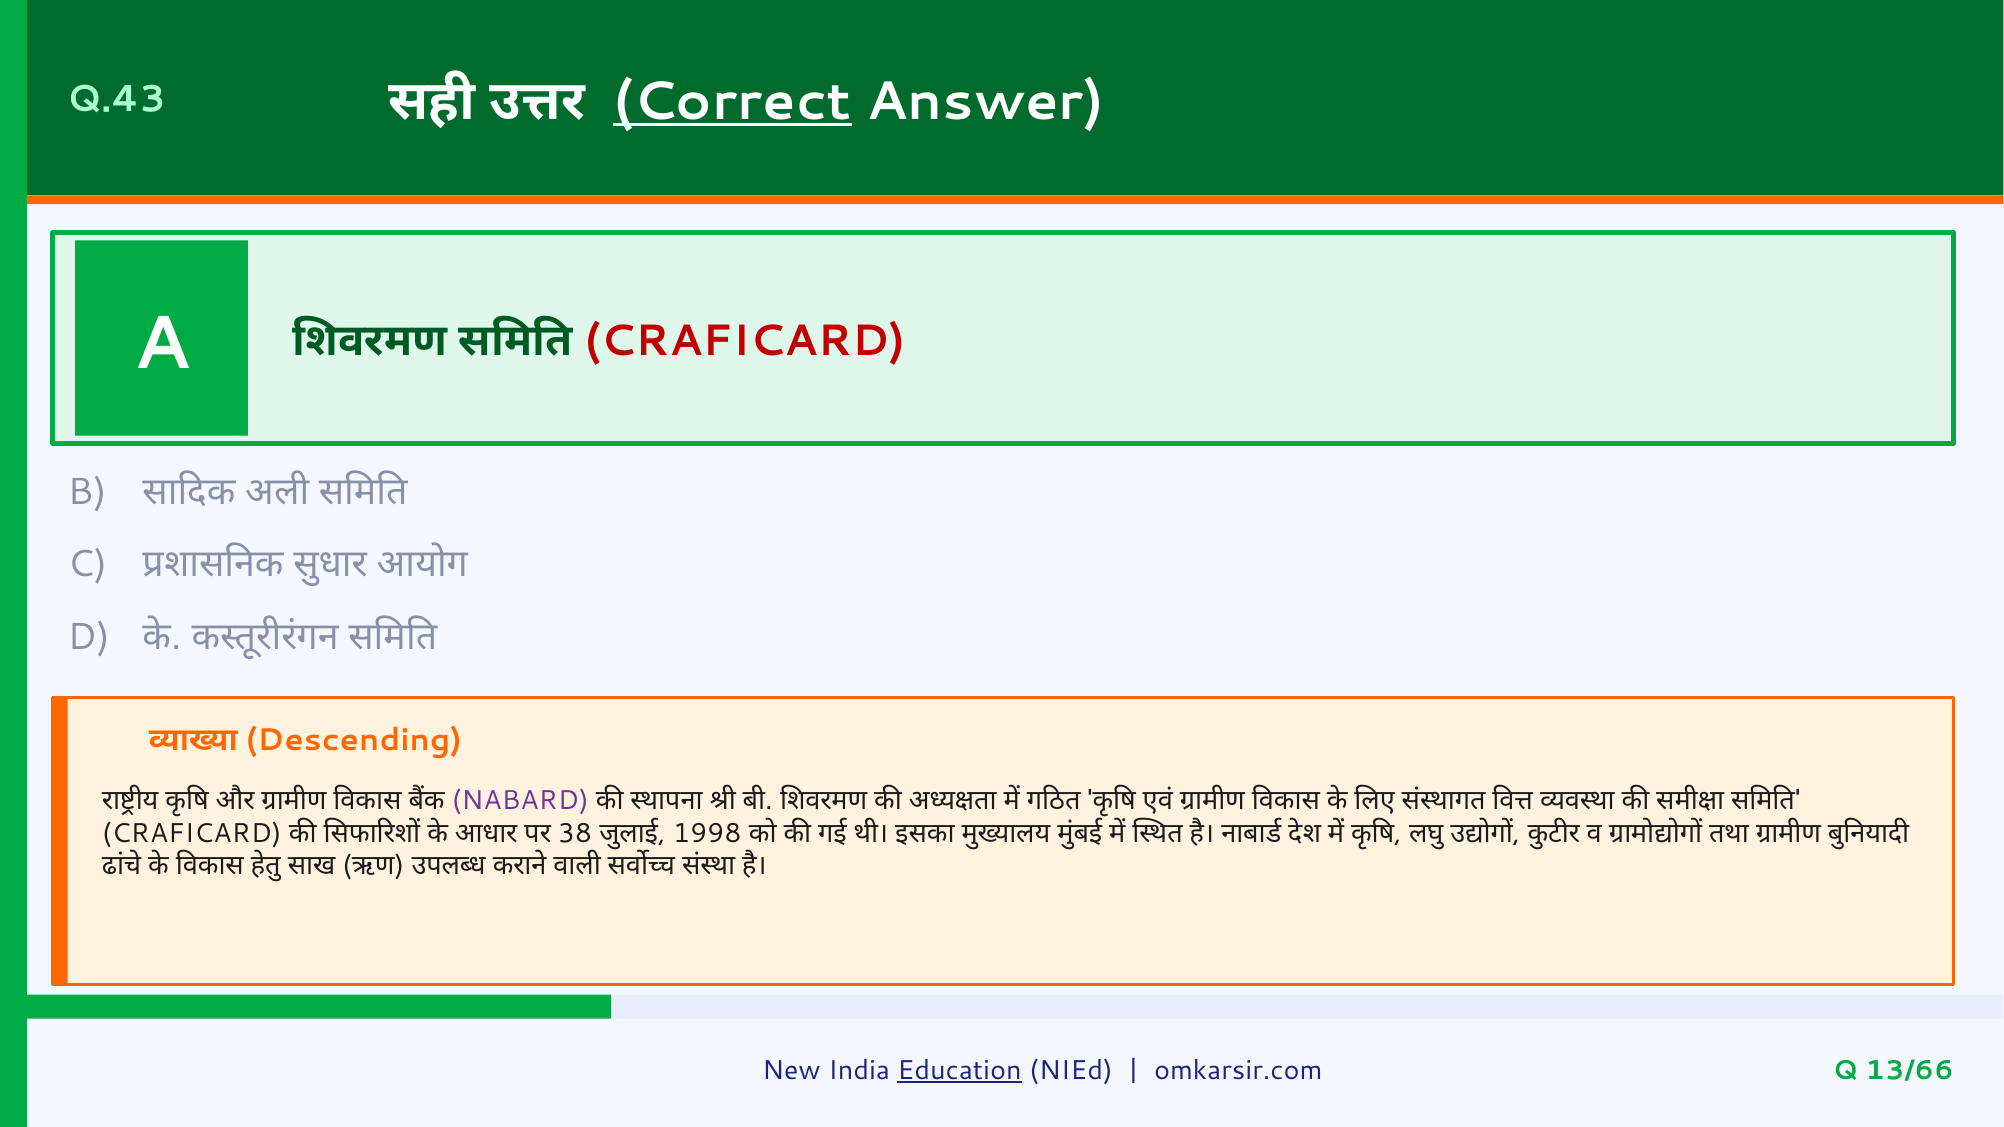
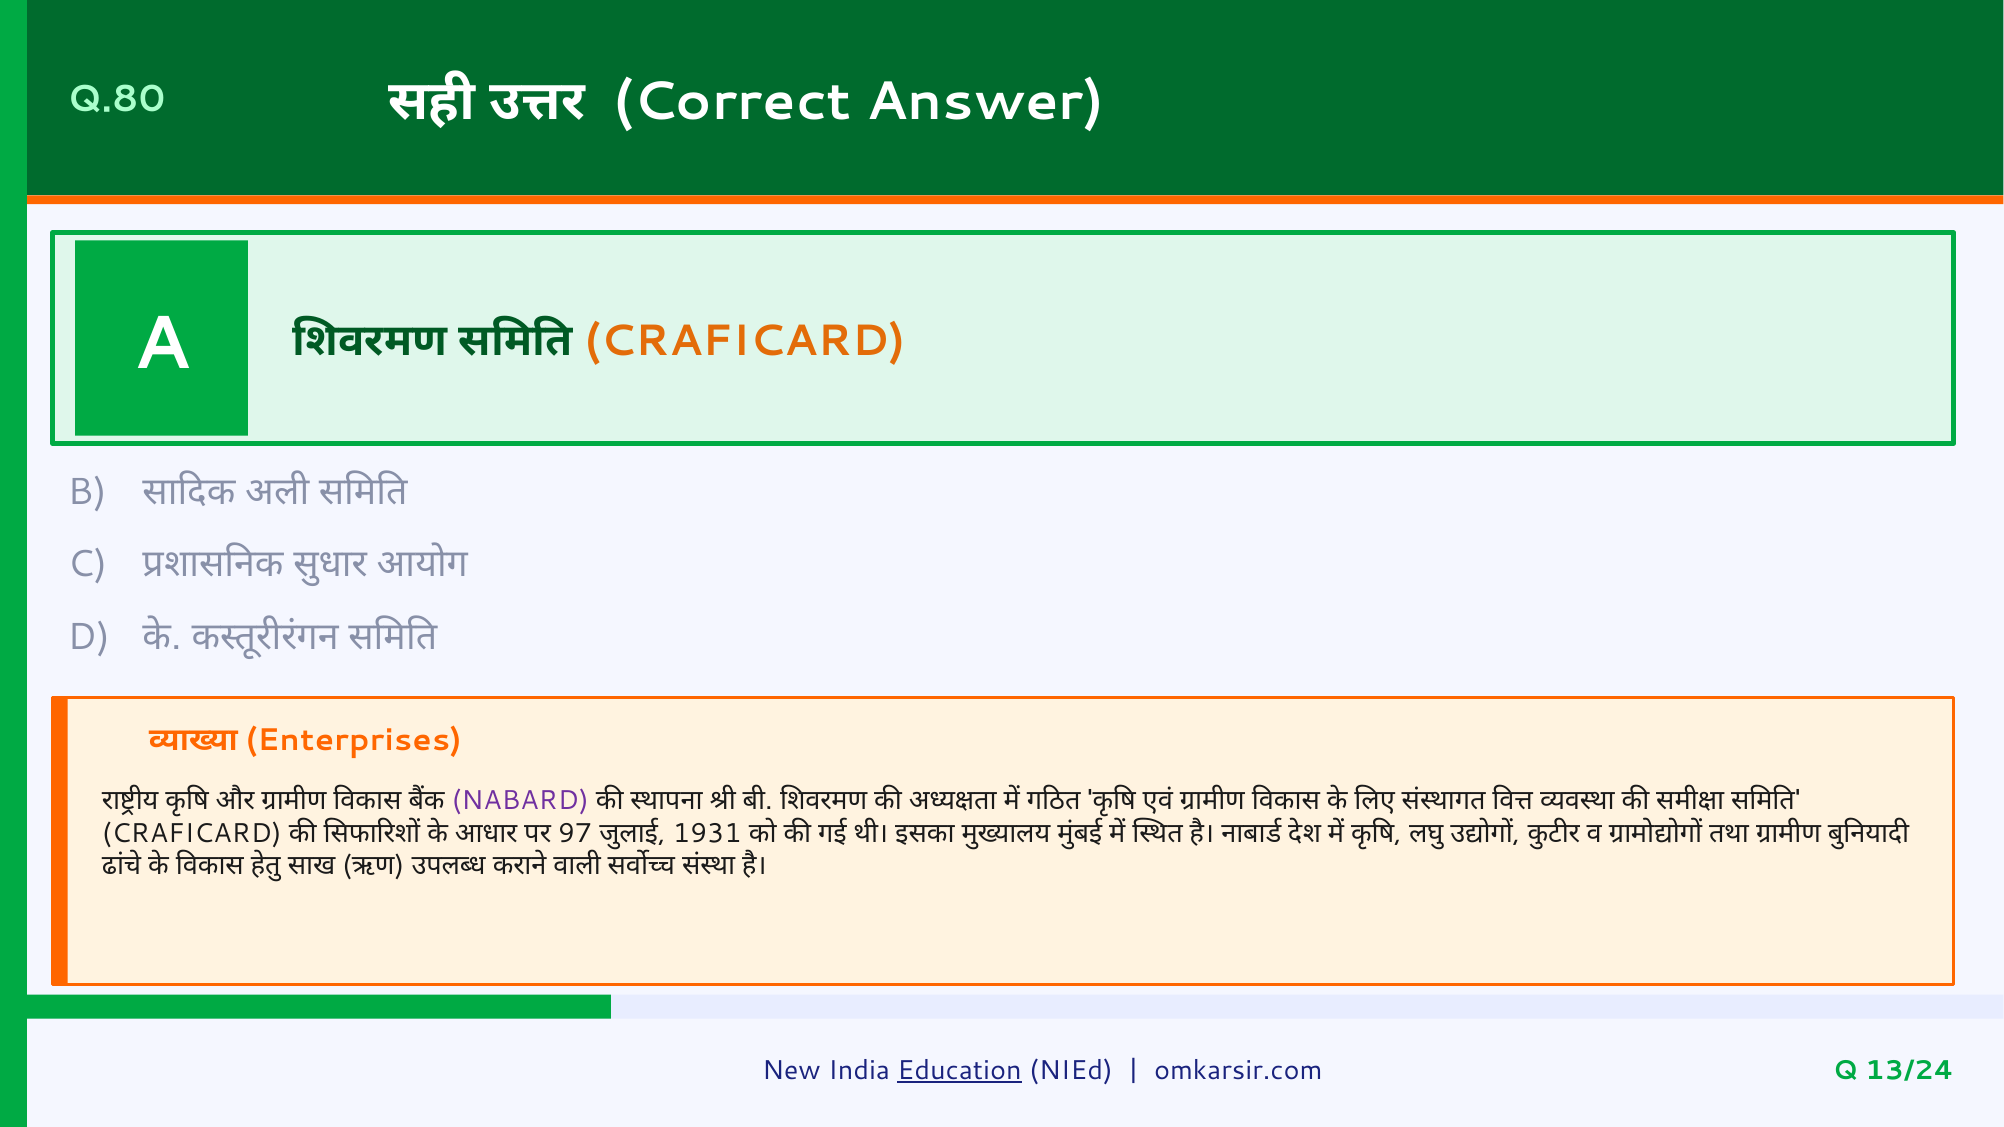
Q.43: Q.43 -> Q.80
Correct underline: present -> none
CRAFICARD at (745, 341) colour: red -> orange
Descending: Descending -> Enterprises
38: 38 -> 97
1998: 1998 -> 1931
13/66: 13/66 -> 13/24
